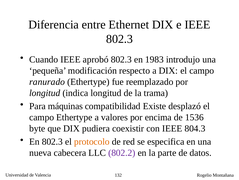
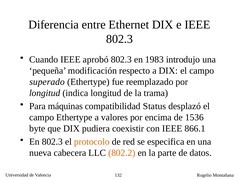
ranurado: ranurado -> superado
Existe: Existe -> Status
804.3: 804.3 -> 866.1
802.2 colour: purple -> orange
